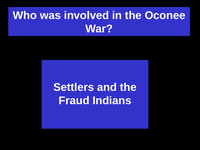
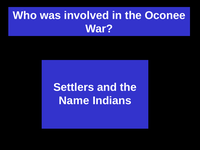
Fraud: Fraud -> Name
